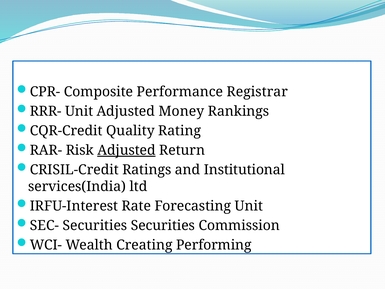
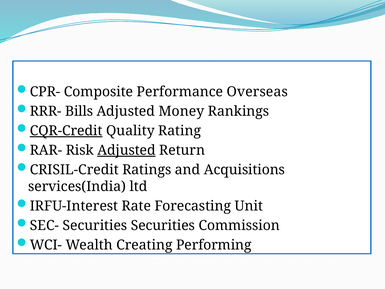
Registrar: Registrar -> Overseas
RRR- Unit: Unit -> Bills
CQR-Credit underline: none -> present
Institutional: Institutional -> Acquisitions
